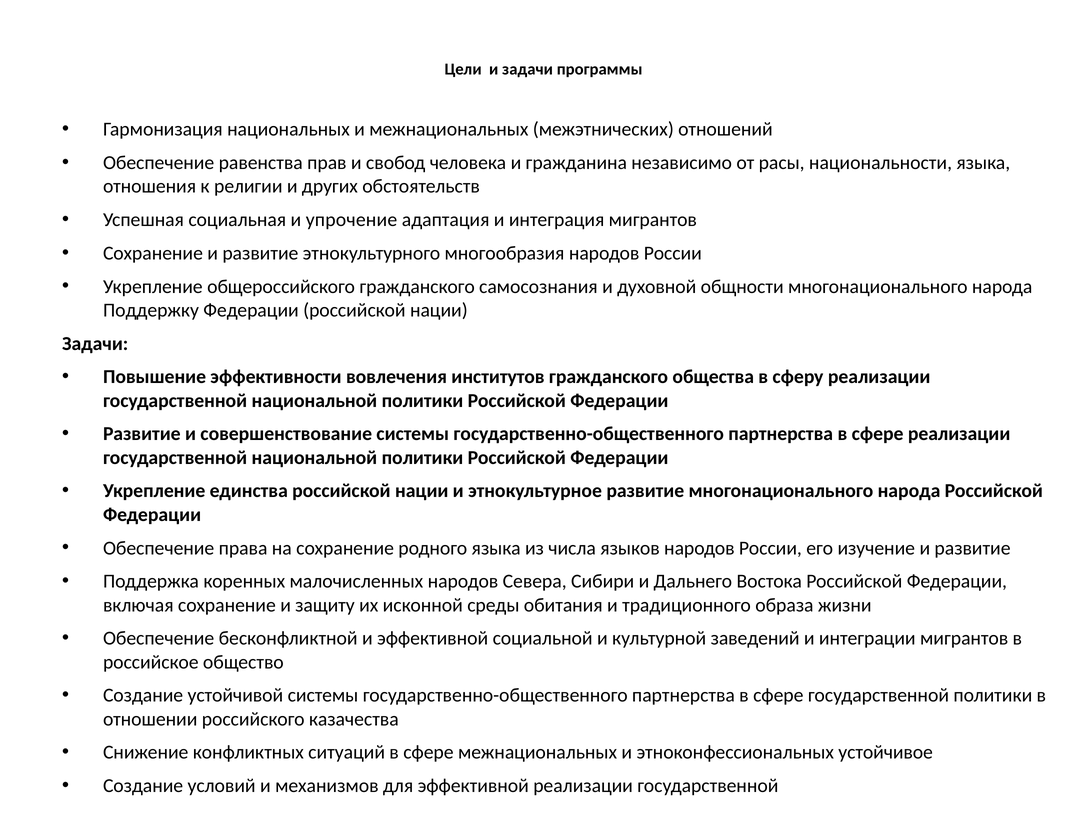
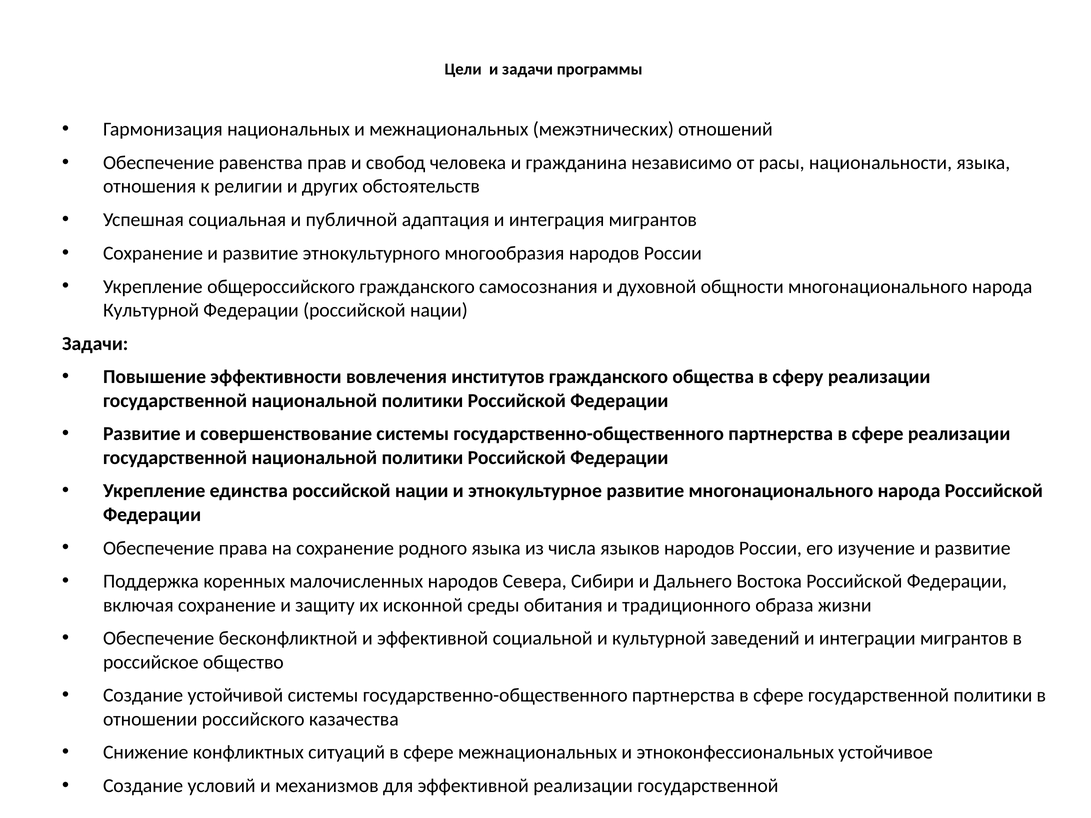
упрочение: упрочение -> публичной
Поддержку at (151, 310): Поддержку -> Культурной
